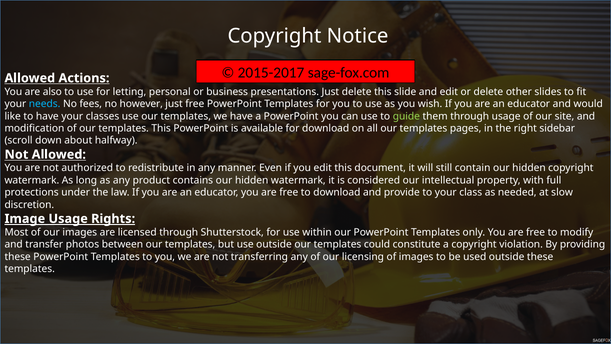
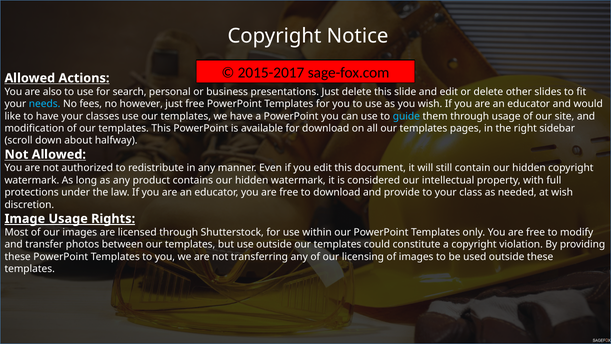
letting: letting -> search
guide colour: light green -> light blue
at slow: slow -> wish
